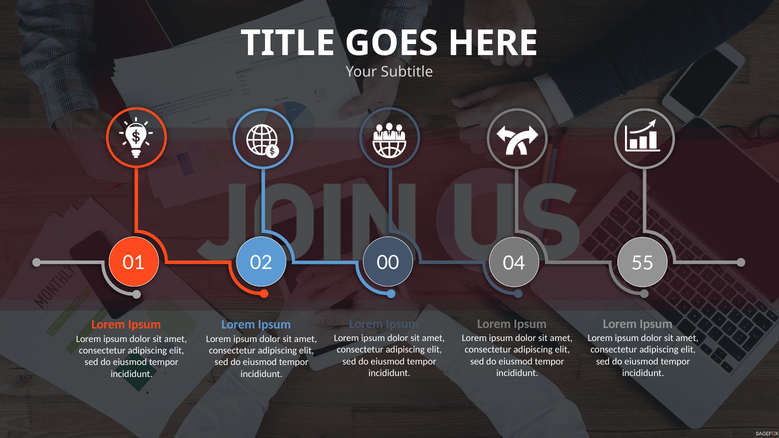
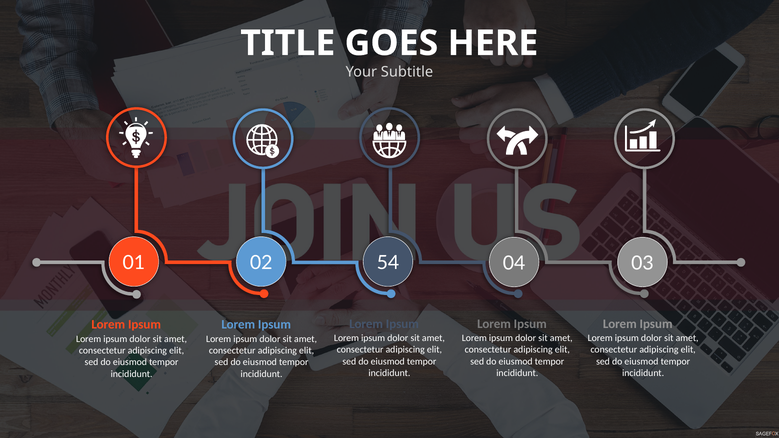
00: 00 -> 54
55: 55 -> 03
